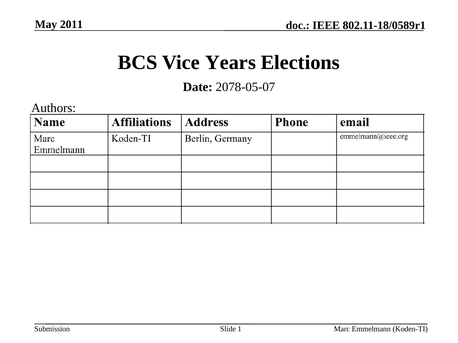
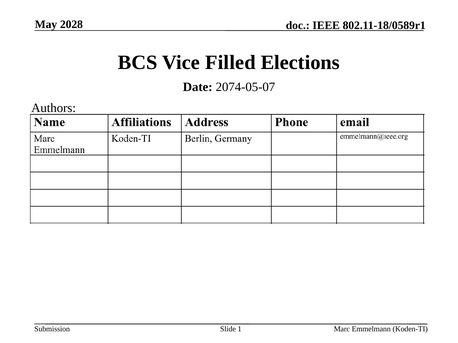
2011: 2011 -> 2028
Years: Years -> Filled
2078-05-07: 2078-05-07 -> 2074-05-07
